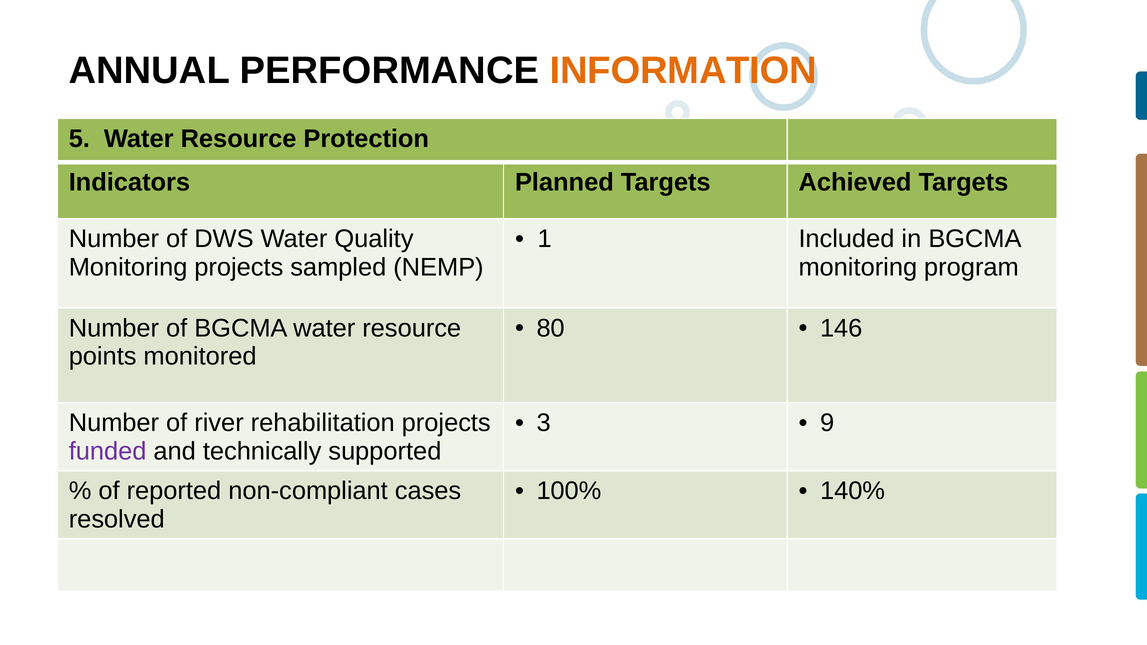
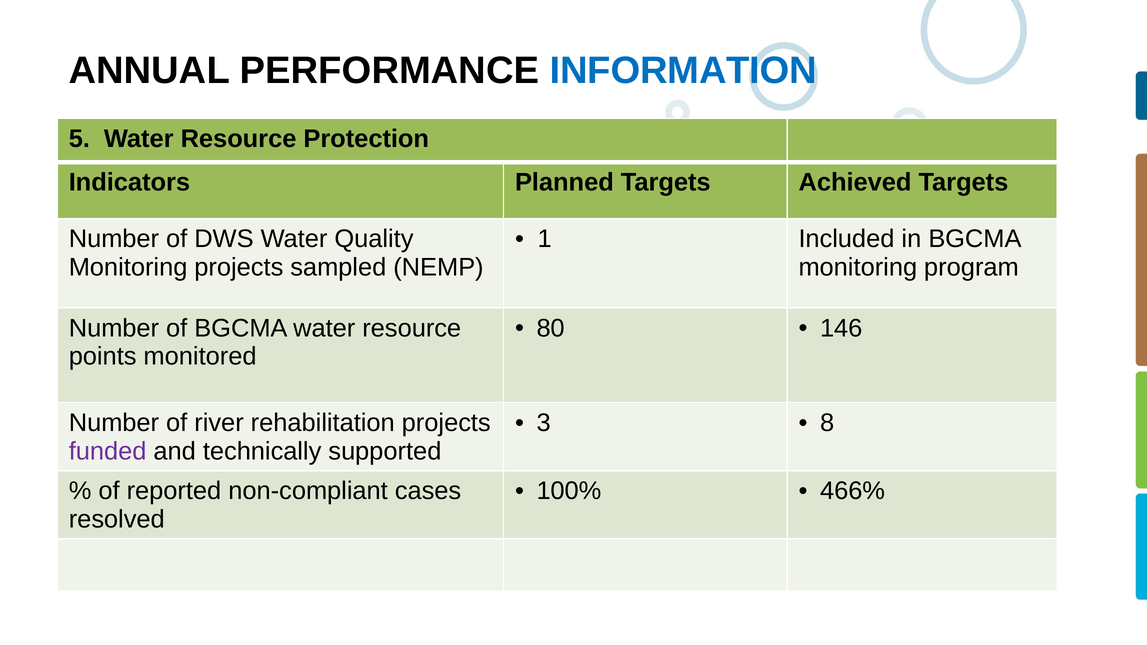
INFORMATION colour: orange -> blue
9: 9 -> 8
140%: 140% -> 466%
